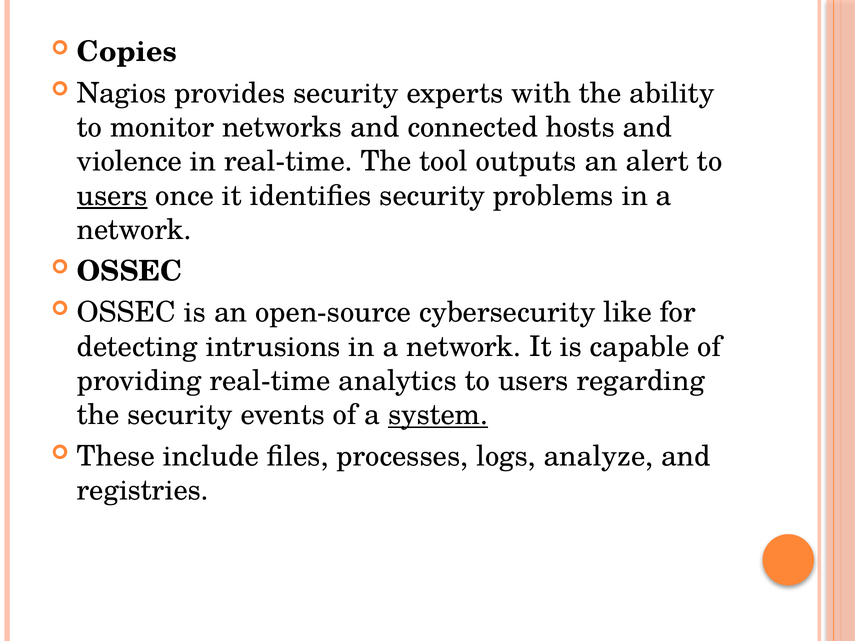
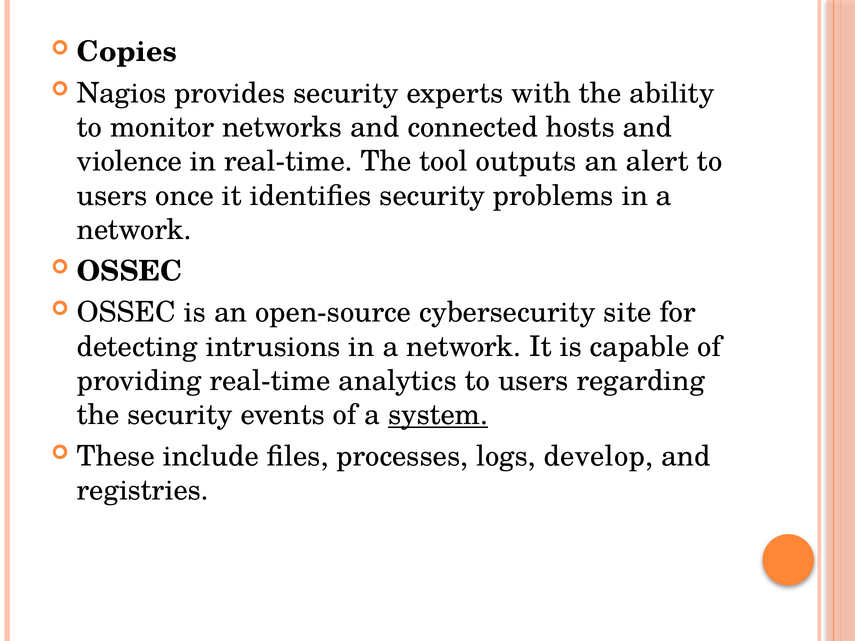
users at (112, 196) underline: present -> none
like: like -> site
analyze: analyze -> develop
